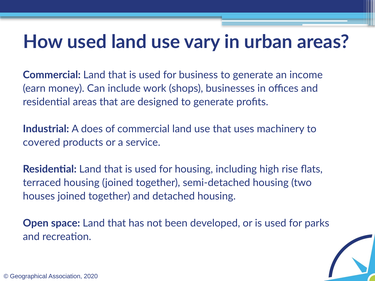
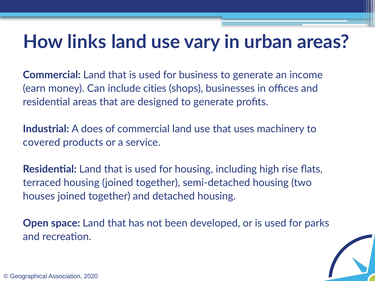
How used: used -> links
work: work -> cities
